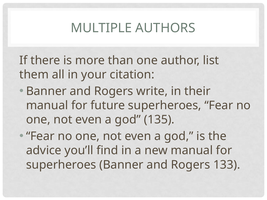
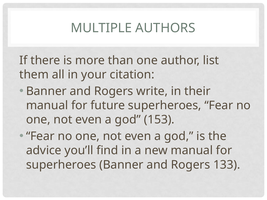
135: 135 -> 153
